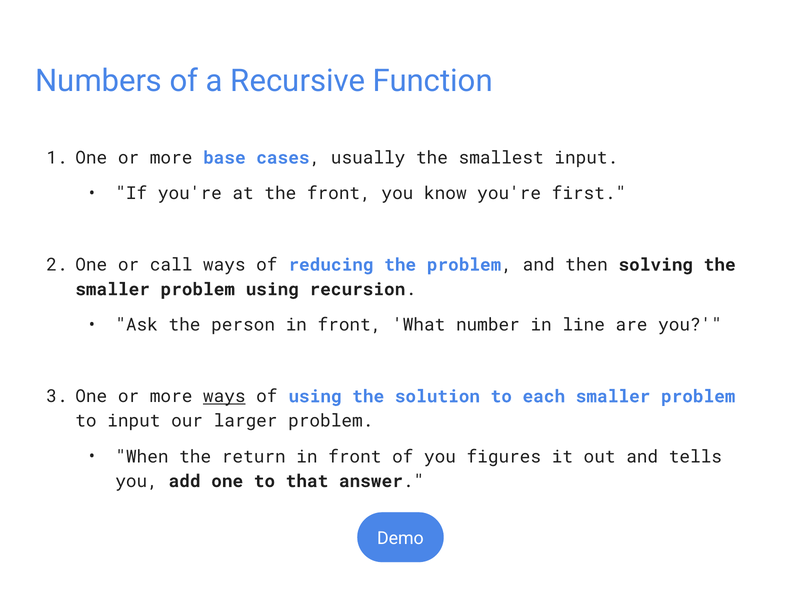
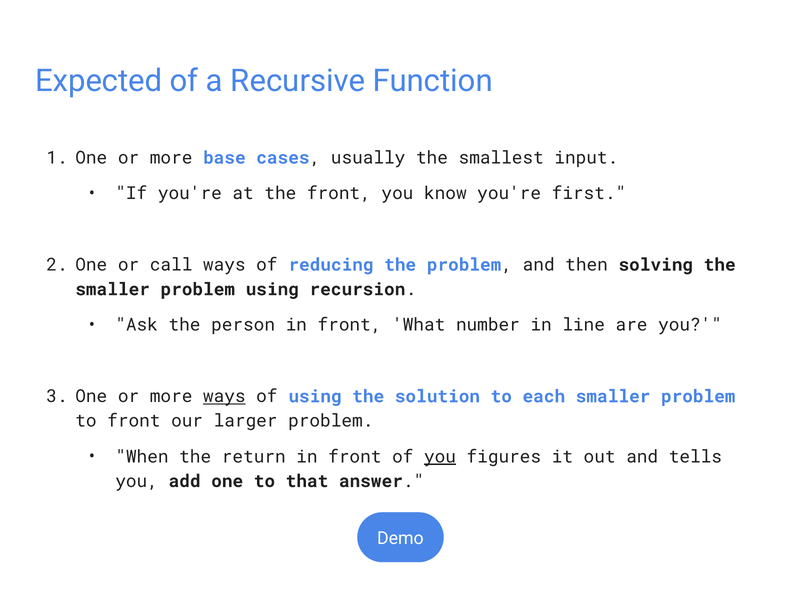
Numbers: Numbers -> Expected
to input: input -> front
you at (440, 456) underline: none -> present
